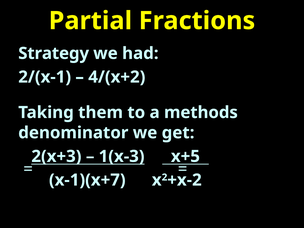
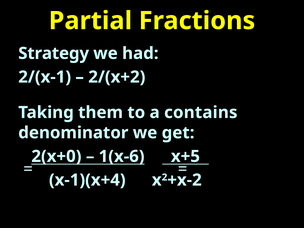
4/(x+2: 4/(x+2 -> 2/(x+2
methods: methods -> contains
2(x+3: 2(x+3 -> 2(x+0
1(x-3: 1(x-3 -> 1(x-6
x-1)(x+7: x-1)(x+7 -> x-1)(x+4
